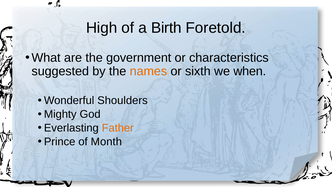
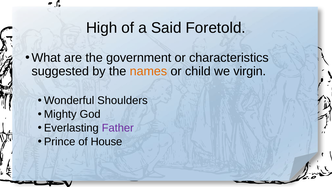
Birth: Birth -> Said
sixth: sixth -> child
when: when -> virgin
Father colour: orange -> purple
Month: Month -> House
